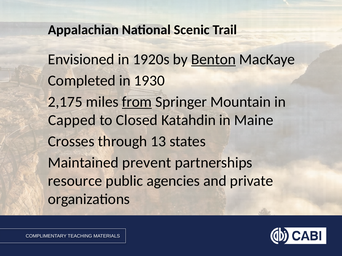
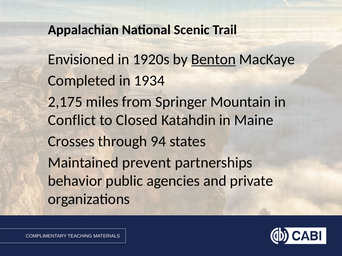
1930: 1930 -> 1934
from underline: present -> none
Capped: Capped -> Conflict
13: 13 -> 94
resource: resource -> behavior
